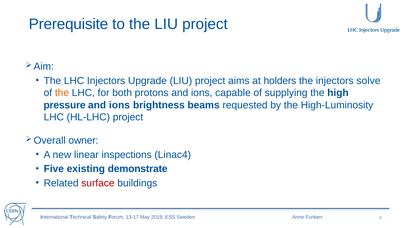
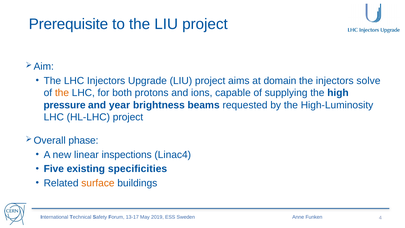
holders: holders -> domain
ions at (119, 105): ions -> year
owner: owner -> phase
demonstrate: demonstrate -> specificities
surface colour: red -> orange
